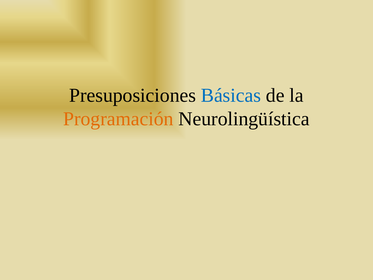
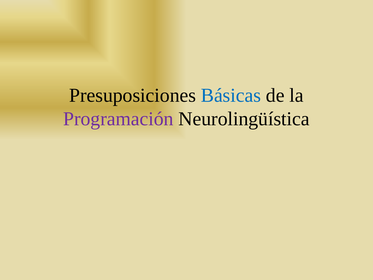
Programación colour: orange -> purple
